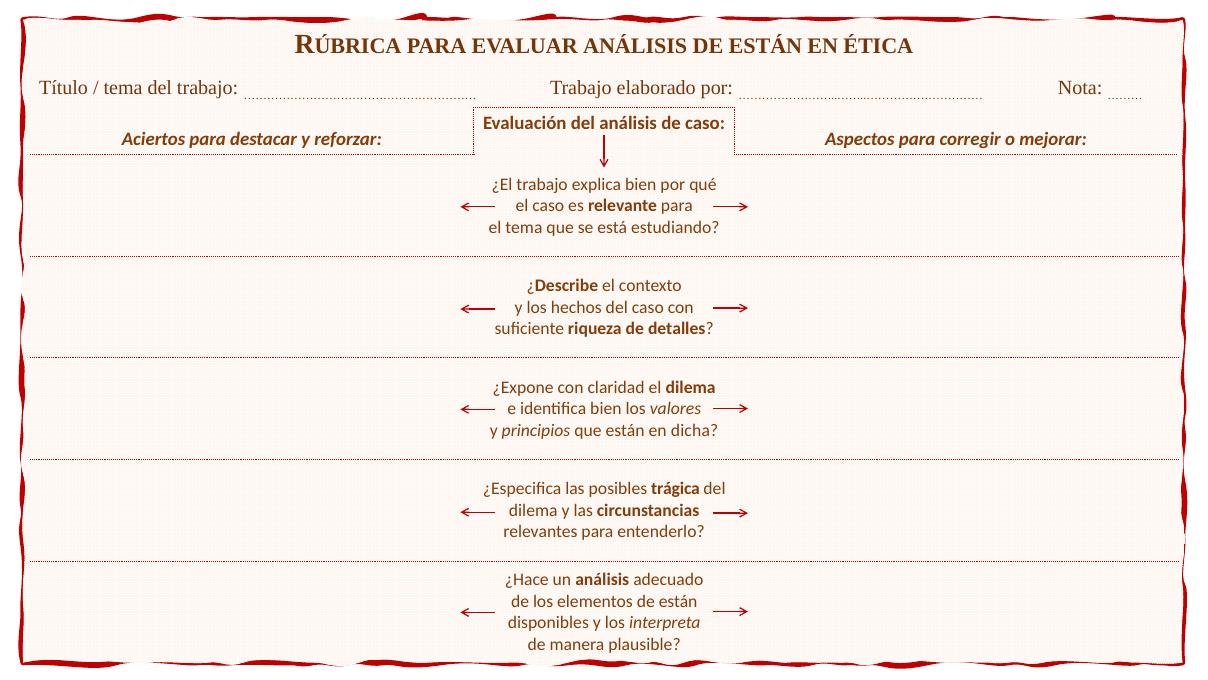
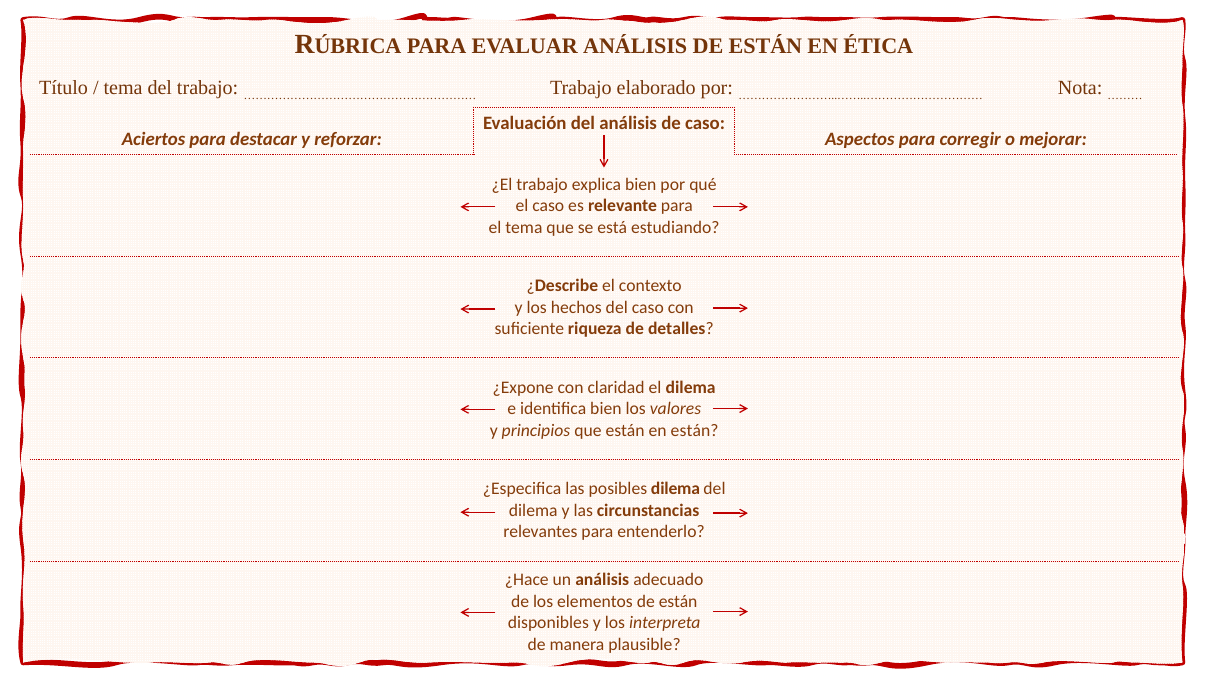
en dicha: dicha -> están
posibles trágica: trágica -> dilema
